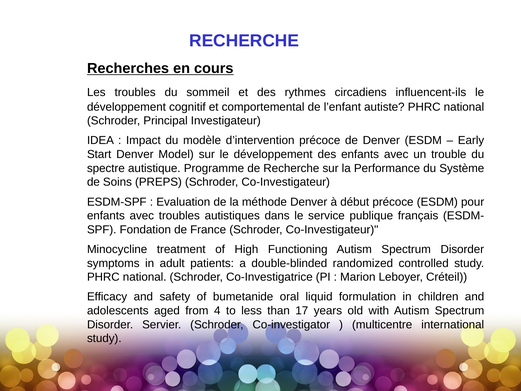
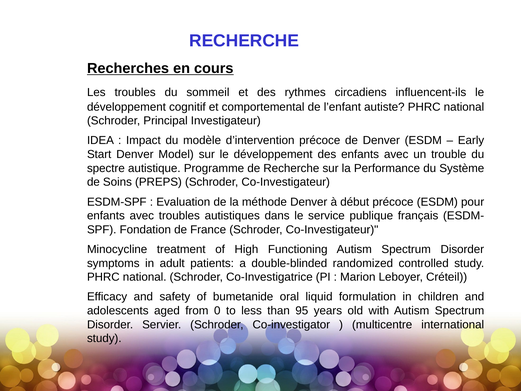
4: 4 -> 0
17: 17 -> 95
